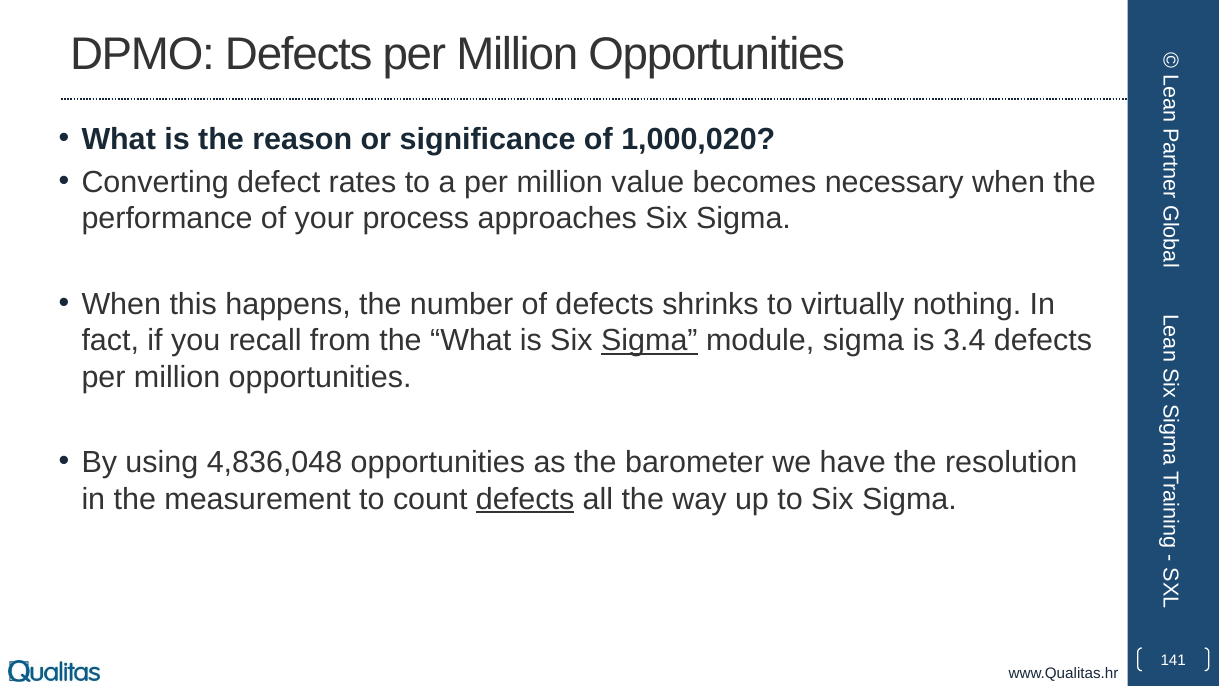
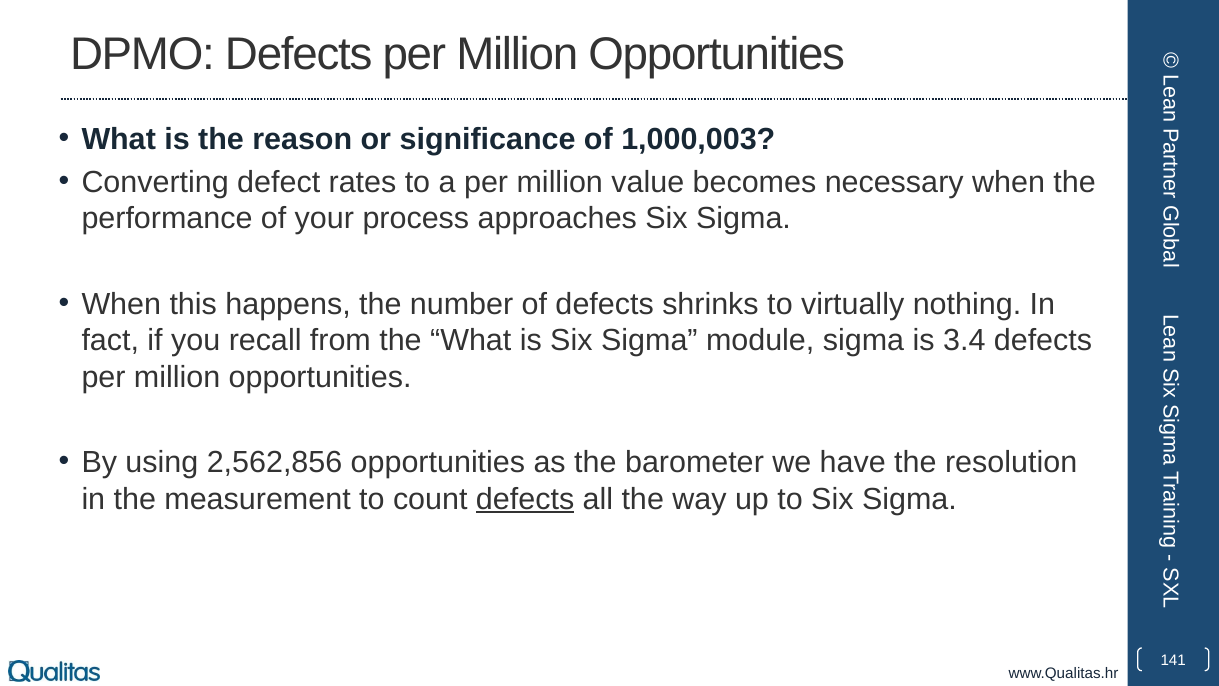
1,000,020: 1,000,020 -> 1,000,003
Sigma at (649, 340) underline: present -> none
4,836,048: 4,836,048 -> 2,562,856
